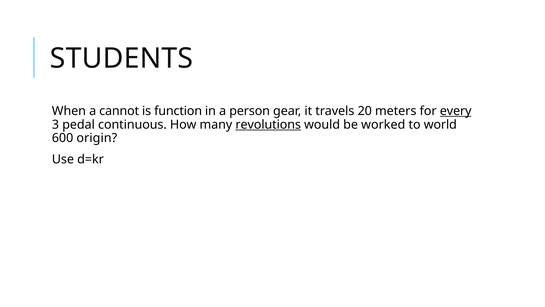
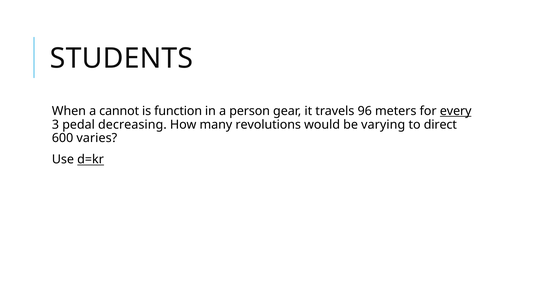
20: 20 -> 96
continuous: continuous -> decreasing
revolutions underline: present -> none
worked: worked -> varying
world: world -> direct
origin: origin -> varies
d=kr underline: none -> present
